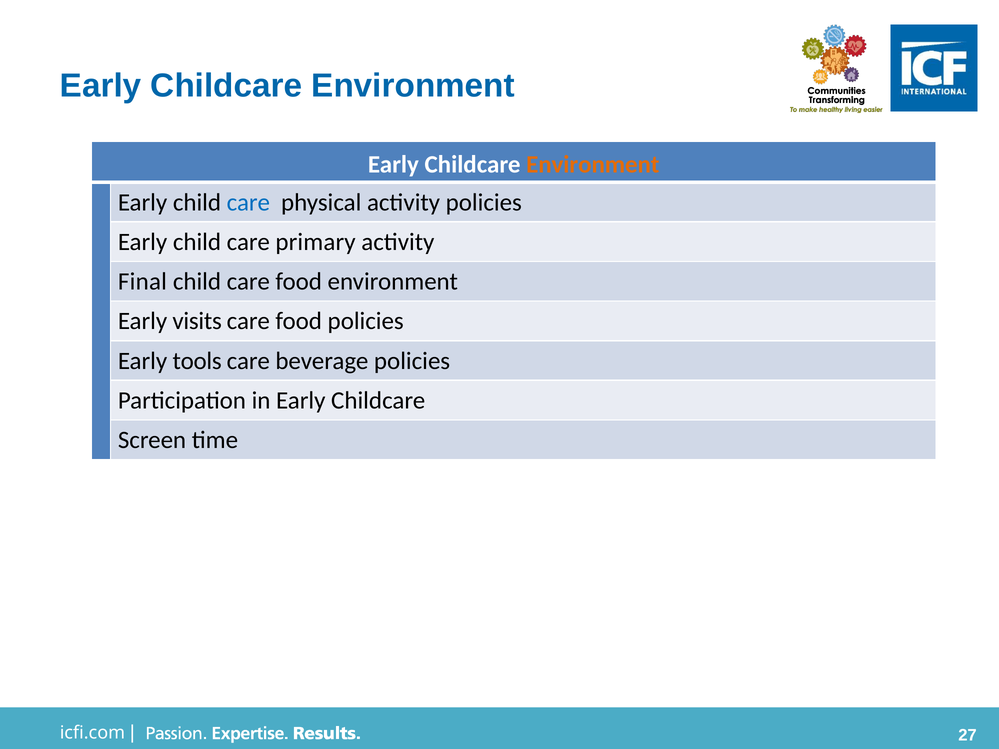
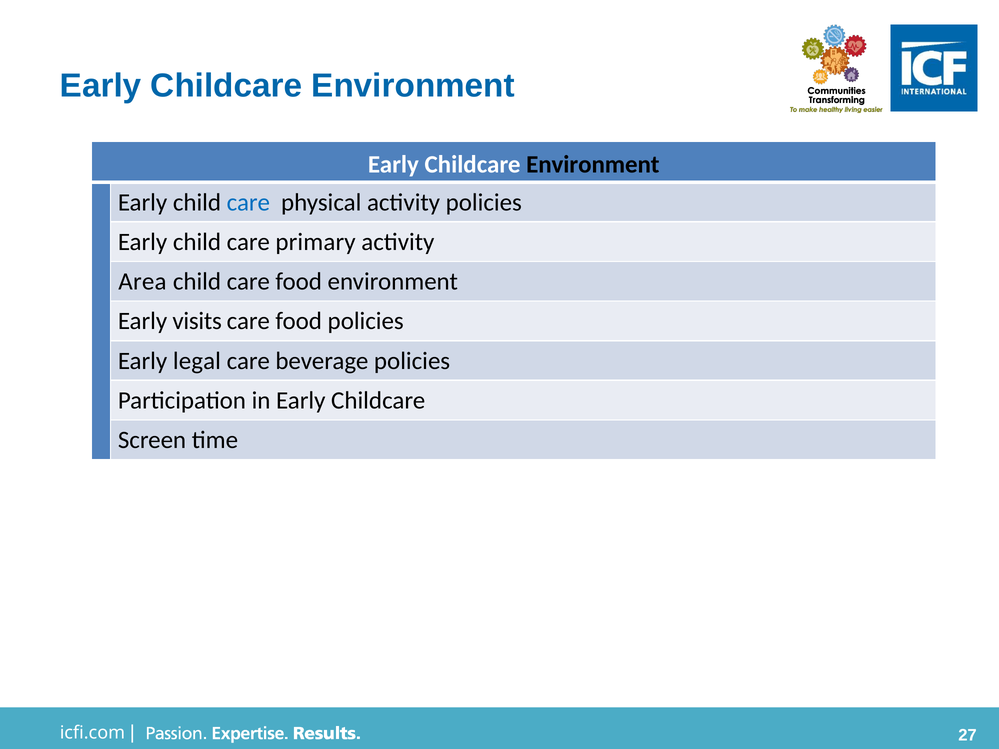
Environment at (593, 164) colour: orange -> black
Final: Final -> Area
tools: tools -> legal
